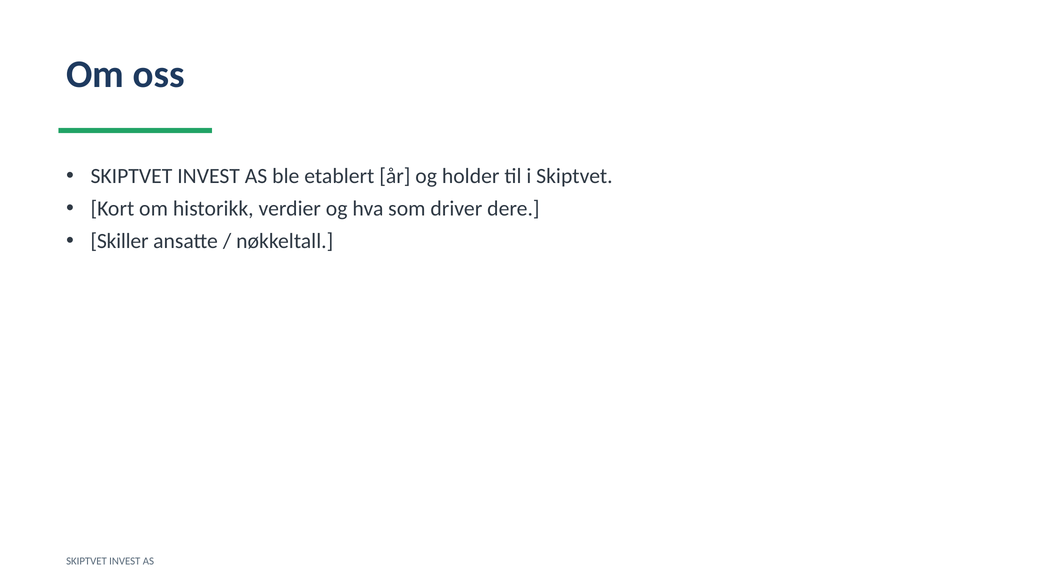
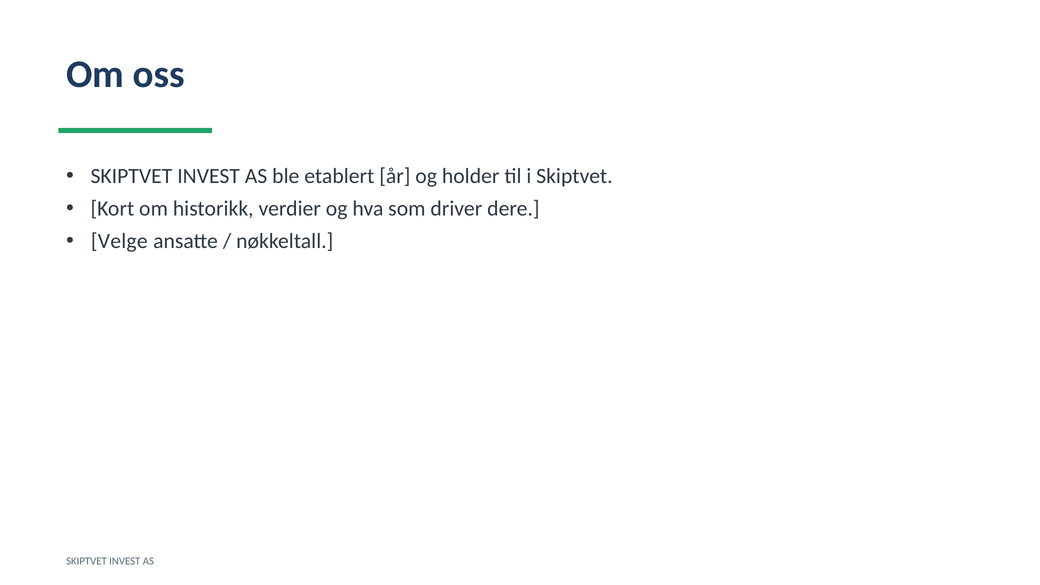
Skiller: Skiller -> Velge
